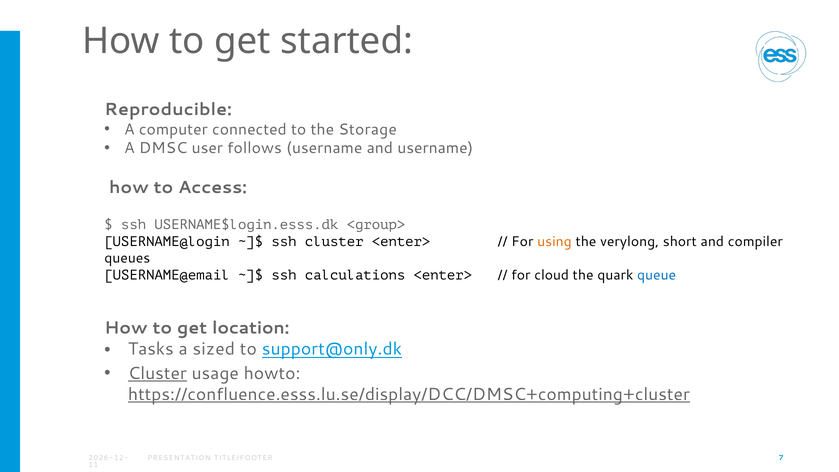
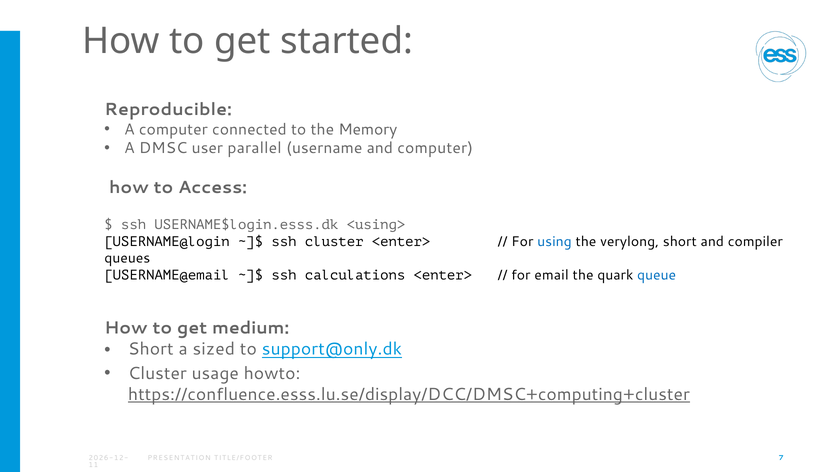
Storage: Storage -> Memory
follows: follows -> parallel
and username: username -> computer
<group>: <group> -> <using>
using colour: orange -> blue
cloud: cloud -> email
location: location -> medium
Tasks at (151, 349): Tasks -> Short
Cluster at (157, 374) underline: present -> none
